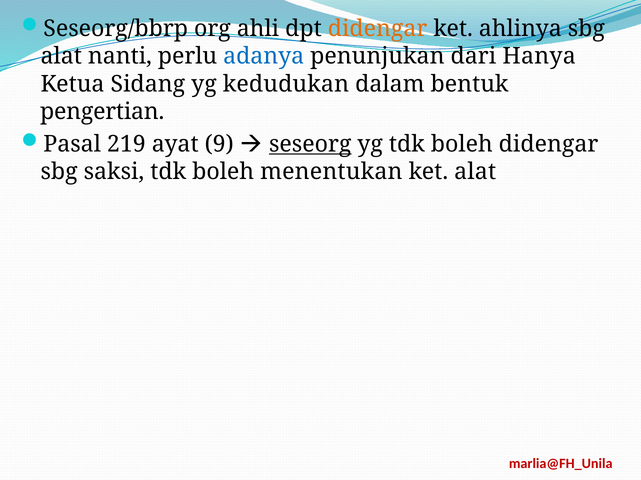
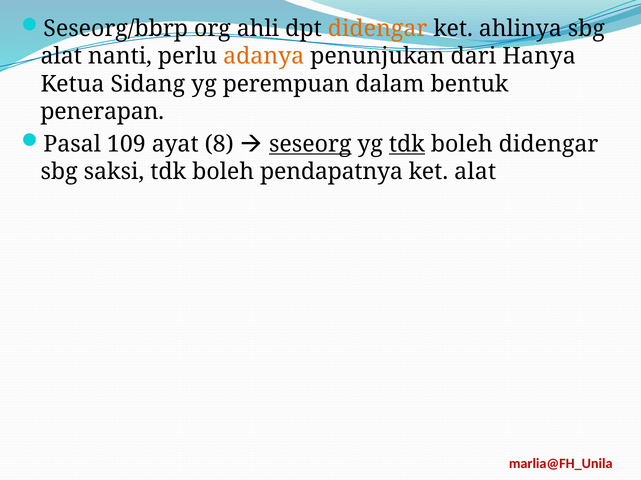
adanya colour: blue -> orange
kedudukan: kedudukan -> perempuan
pengertian: pengertian -> penerapan
219: 219 -> 109
9: 9 -> 8
tdk at (407, 144) underline: none -> present
menentukan: menentukan -> pendapatnya
